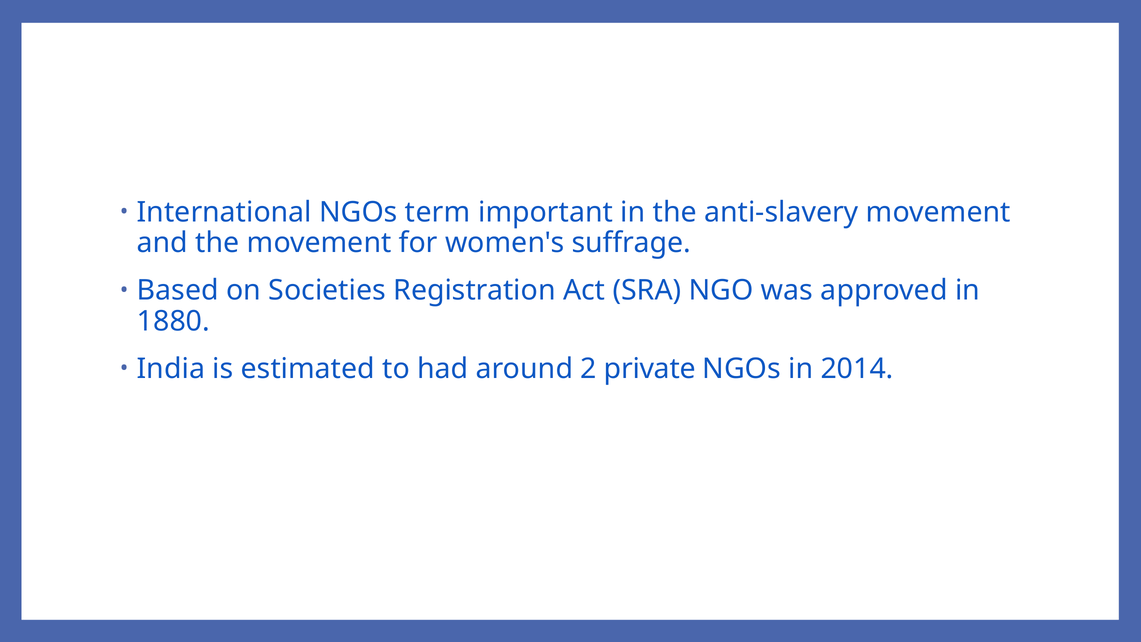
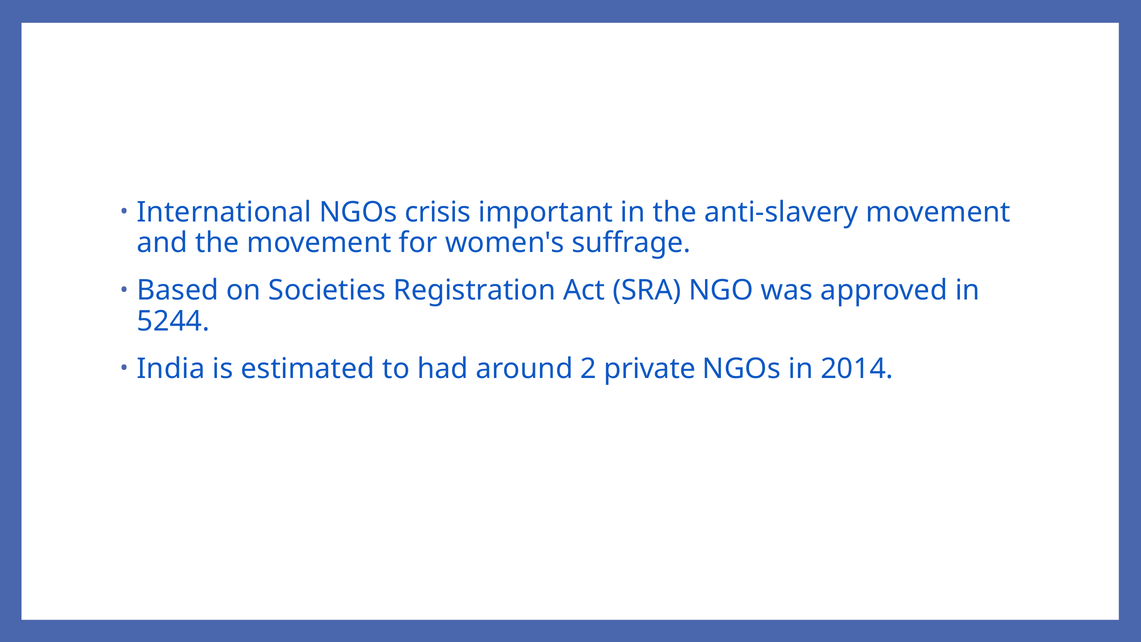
term: term -> crisis
1880: 1880 -> 5244
